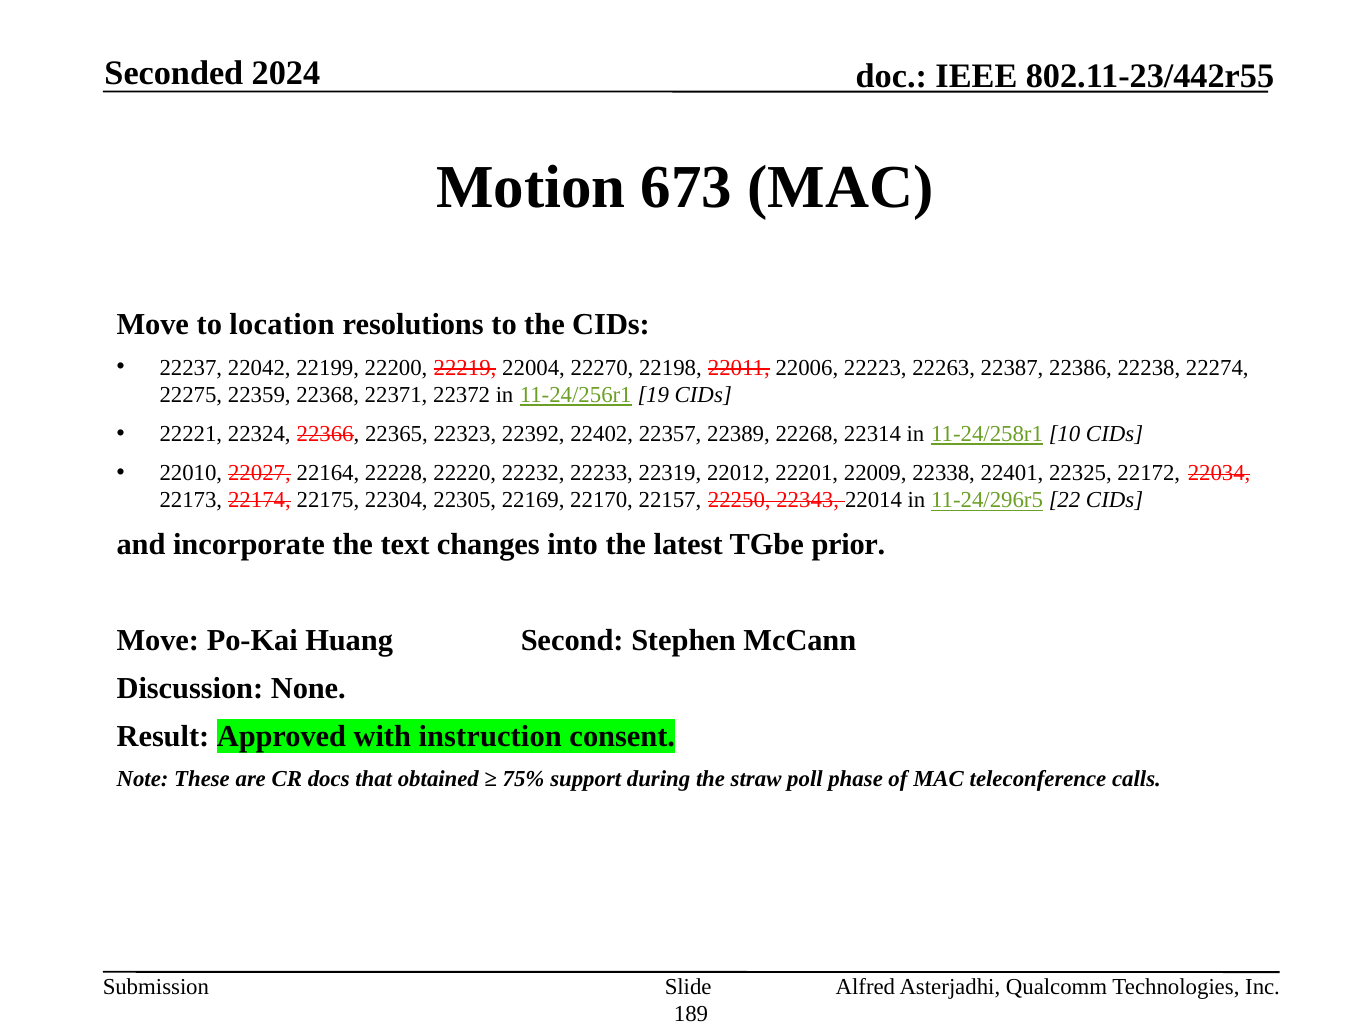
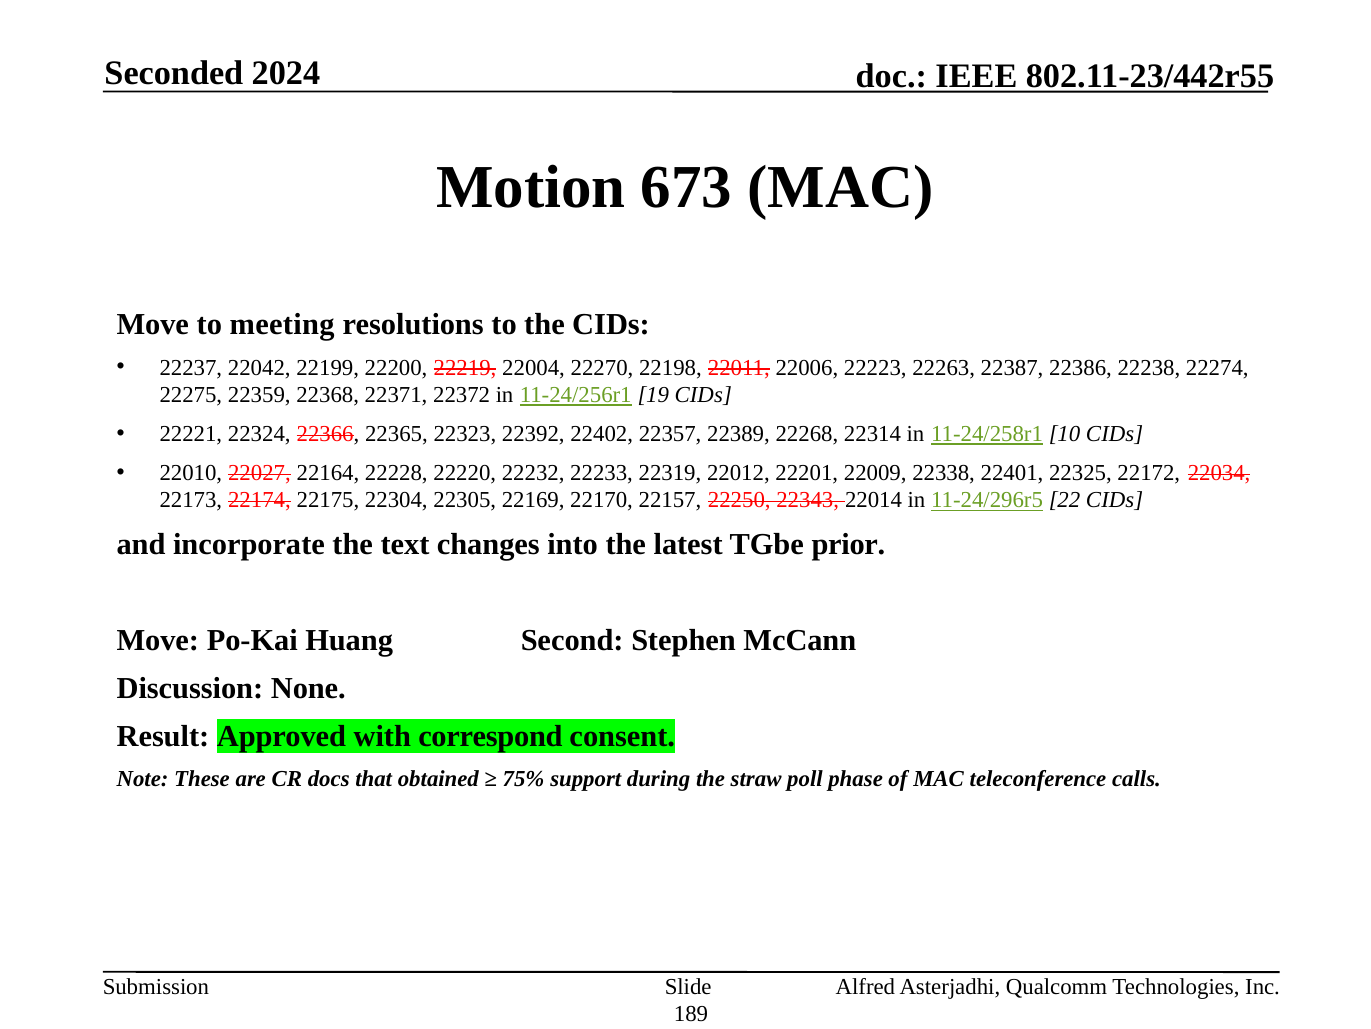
location: location -> meeting
instruction: instruction -> correspond
